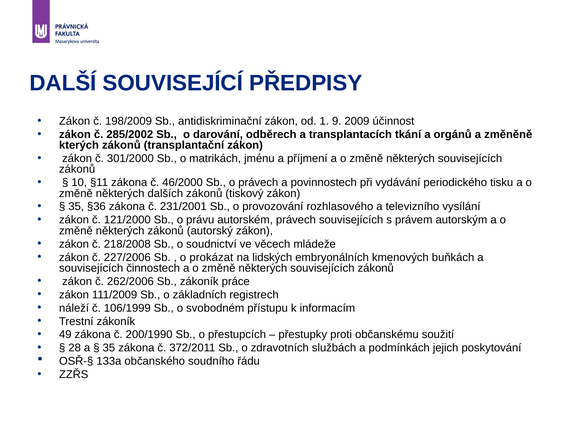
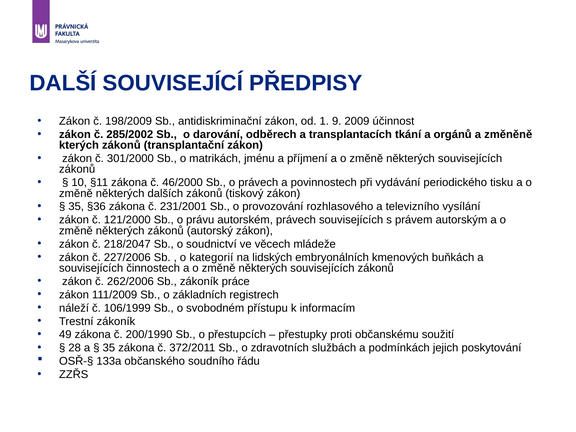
218/2008: 218/2008 -> 218/2047
prokázat: prokázat -> kategorií
